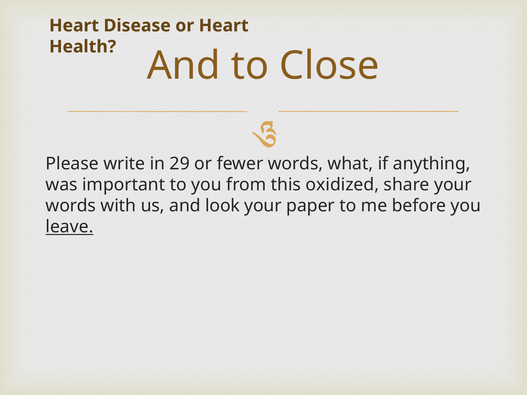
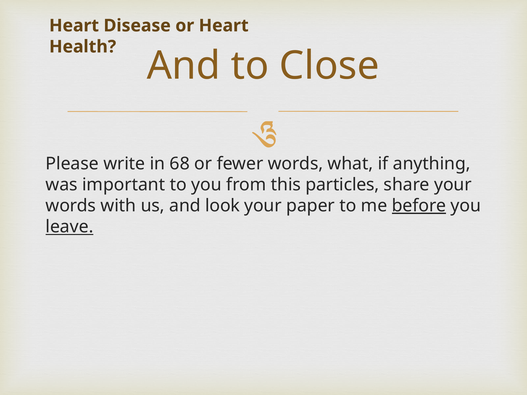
29: 29 -> 68
oxidized: oxidized -> particles
before underline: none -> present
